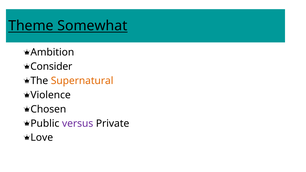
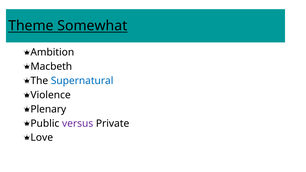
Consider: Consider -> Macbeth
Supernatural colour: orange -> blue
Chosen: Chosen -> Plenary
